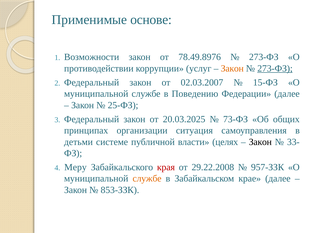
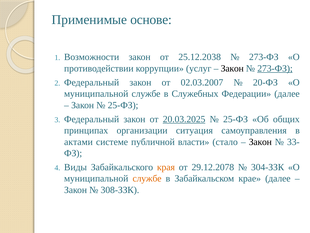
78.49.8976: 78.49.8976 -> 25.12.2038
Закон at (232, 68) colour: orange -> black
15-ФЗ: 15-ФЗ -> 20-ФЗ
Поведению: Поведению -> Служебных
20.03.2025 underline: none -> present
73-ФЗ at (236, 119): 73-ФЗ -> 25-ФЗ
детьми: детьми -> актами
целях: целях -> стало
Меру: Меру -> Виды
края colour: red -> orange
29.22.2008: 29.22.2008 -> 29.12.2078
957-ЗЗК: 957-ЗЗК -> 304-ЗЗК
853-ЗЗК: 853-ЗЗК -> 308-ЗЗК
